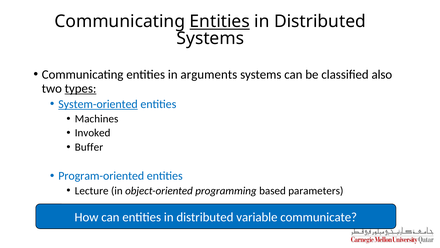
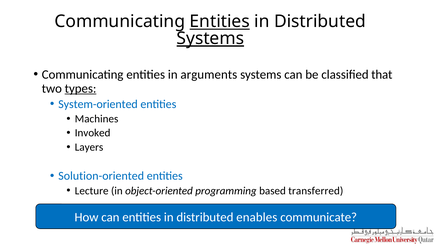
Systems at (210, 38) underline: none -> present
also: also -> that
System-oriented underline: present -> none
Buffer: Buffer -> Layers
Program-oriented: Program-oriented -> Solution-oriented
parameters: parameters -> transferred
variable: variable -> enables
